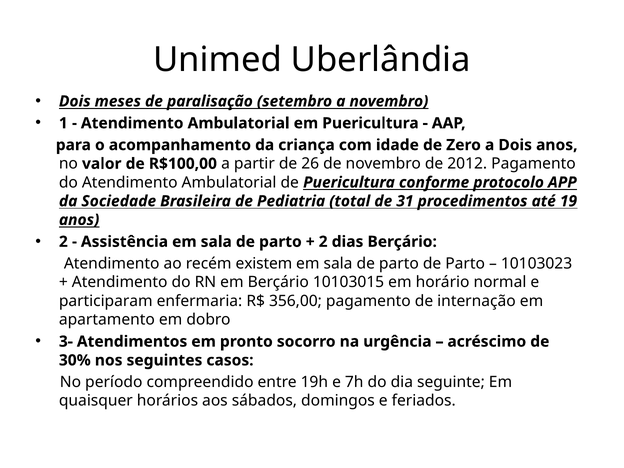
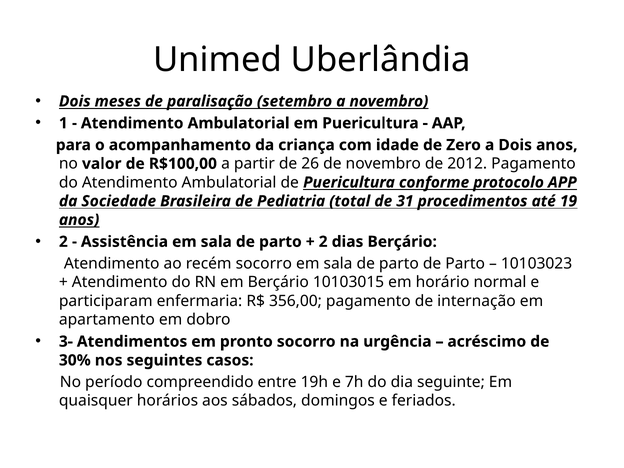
recém existem: existem -> socorro
